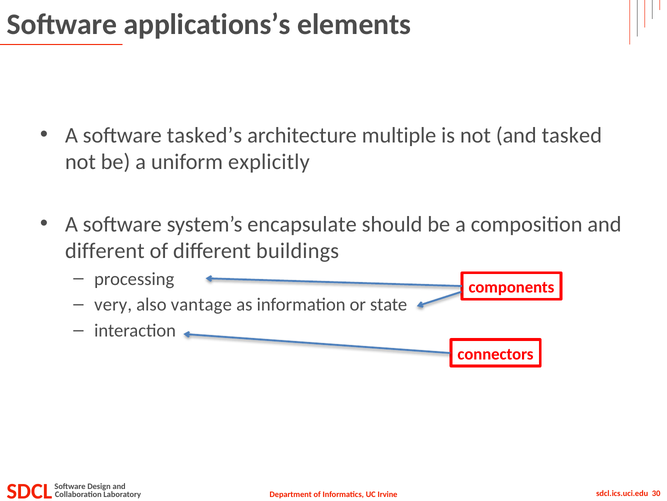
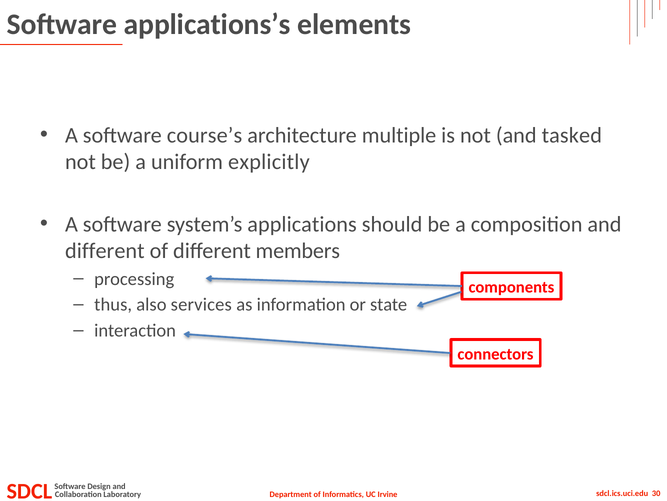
tasked’s: tasked’s -> course’s
encapsulate: encapsulate -> applications
buildings: buildings -> members
very: very -> thus
vantage: vantage -> services
